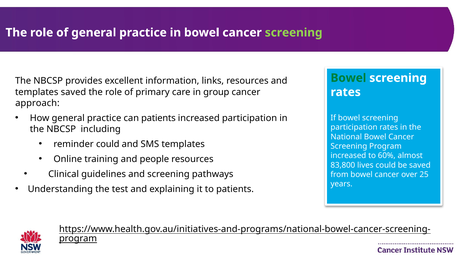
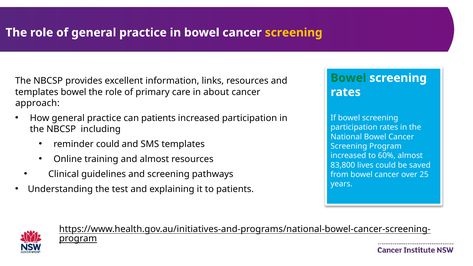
screening at (294, 33) colour: light green -> yellow
templates saved: saved -> bowel
group: group -> about
and people: people -> almost
